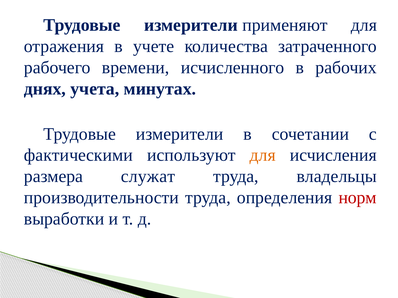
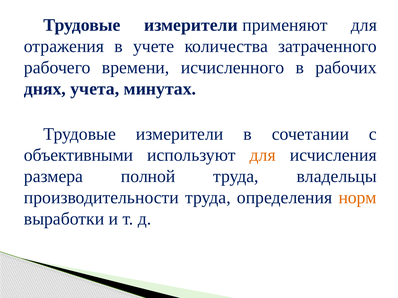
фактическими: фактическими -> объективными
служат: служат -> полной
норм colour: red -> orange
